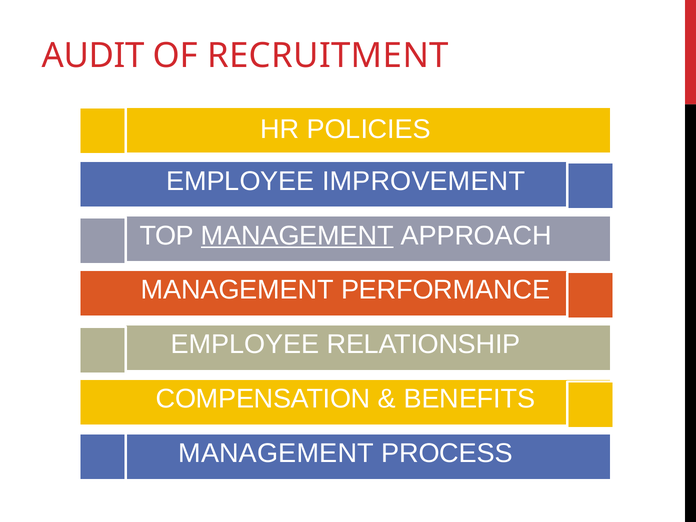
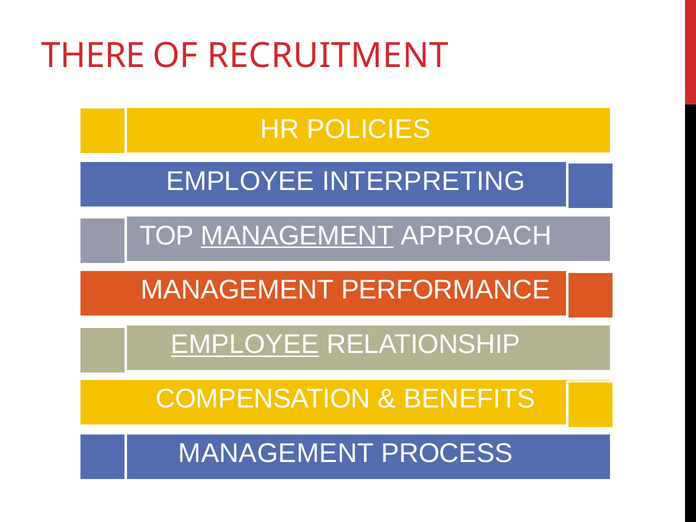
AUDIT: AUDIT -> THERE
IMPROVEMENT: IMPROVEMENT -> INTERPRETING
EMPLOYEE at (245, 344) underline: none -> present
